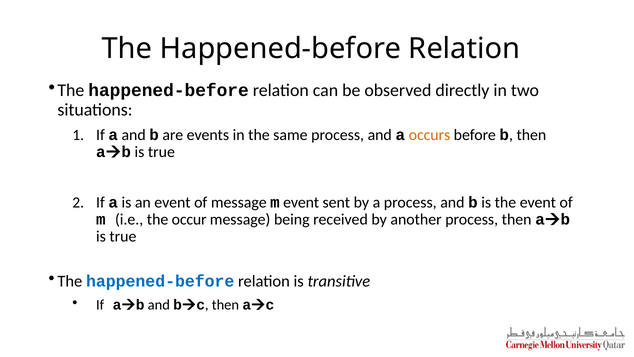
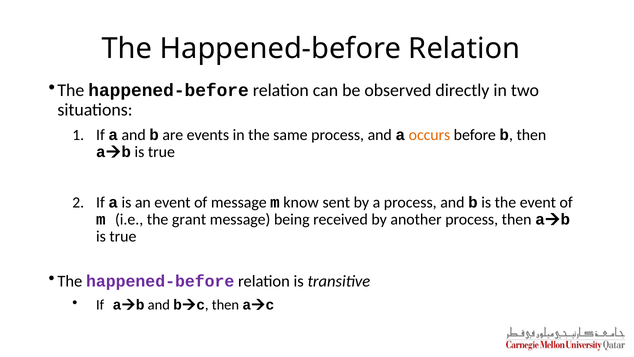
m event: event -> know
occur: occur -> grant
happened-before at (160, 281) colour: blue -> purple
